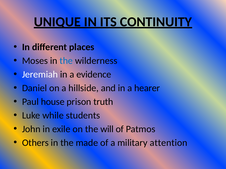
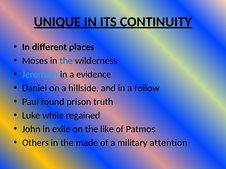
Jeremiah colour: white -> light blue
hearer: hearer -> follow
house: house -> found
students: students -> regained
will: will -> like
